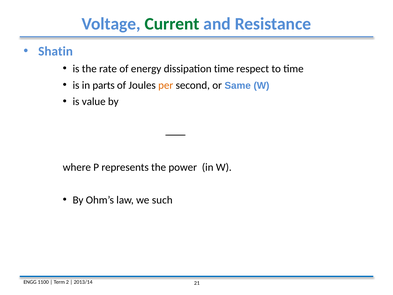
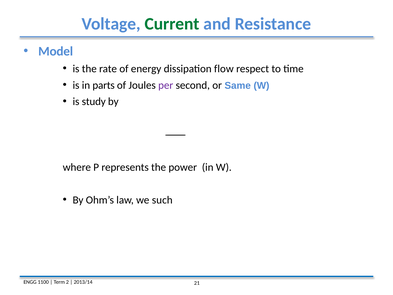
Shatin: Shatin -> Model
dissipation time: time -> flow
per colour: orange -> purple
value: value -> study
